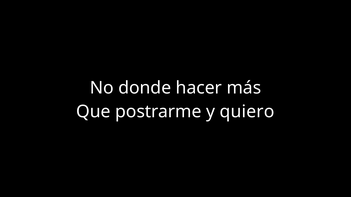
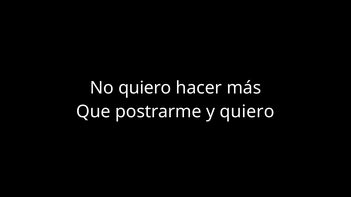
No donde: donde -> quiero
